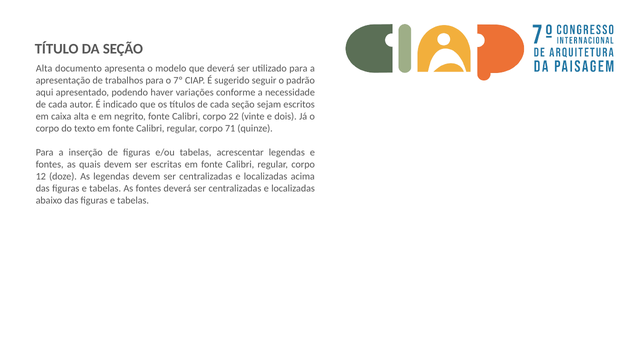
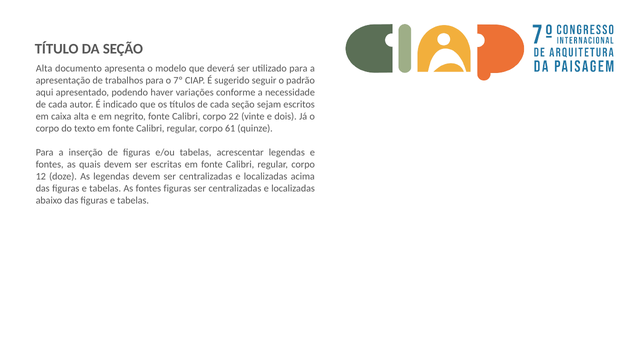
71: 71 -> 61
fontes deverá: deverá -> figuras
